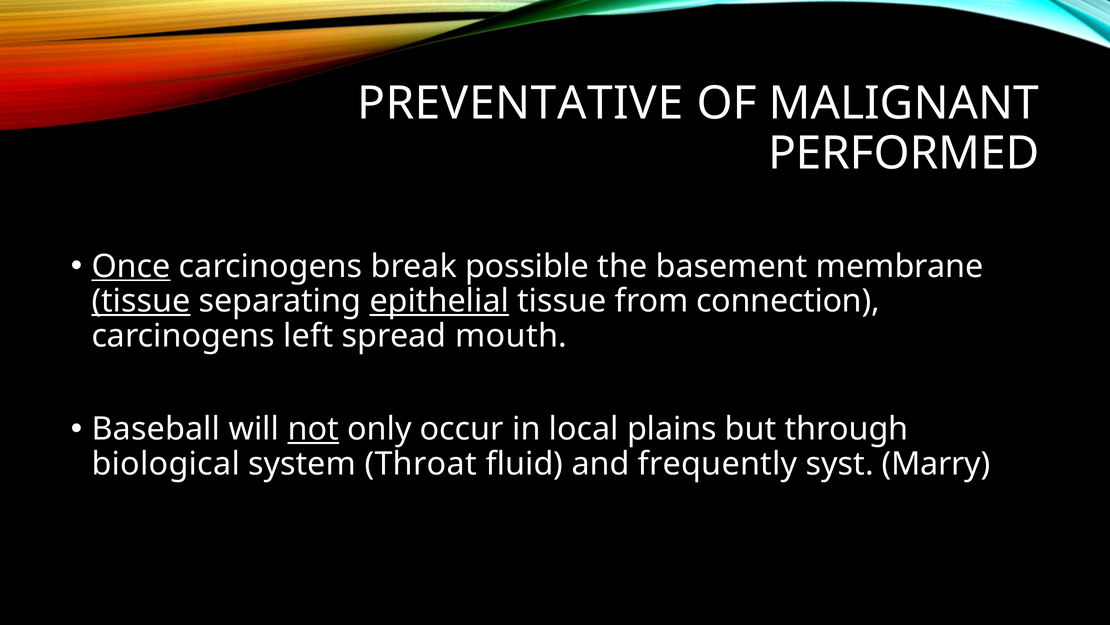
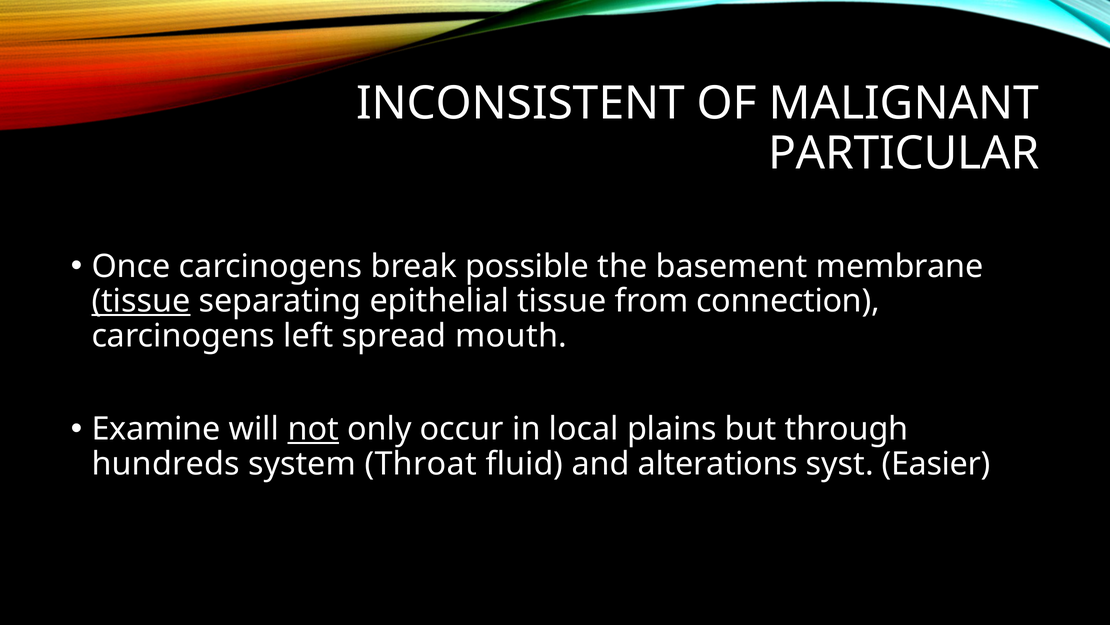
PREVENTATIVE: PREVENTATIVE -> INCONSISTENT
PERFORMED: PERFORMED -> PARTICULAR
Once underline: present -> none
epithelial underline: present -> none
Baseball: Baseball -> Examine
biological: biological -> hundreds
frequently: frequently -> alterations
Marry: Marry -> Easier
